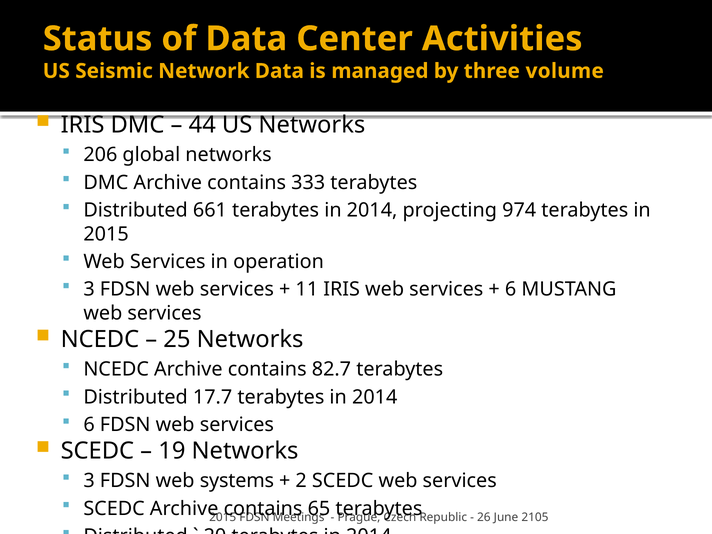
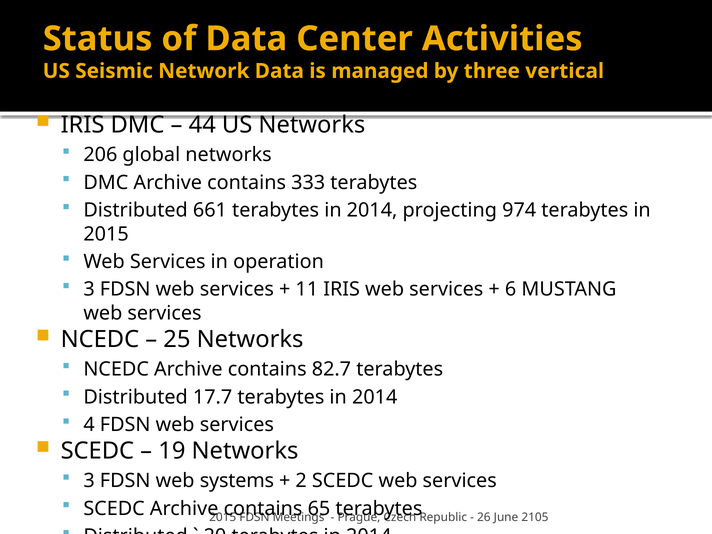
volume: volume -> vertical
6 at (89, 425): 6 -> 4
